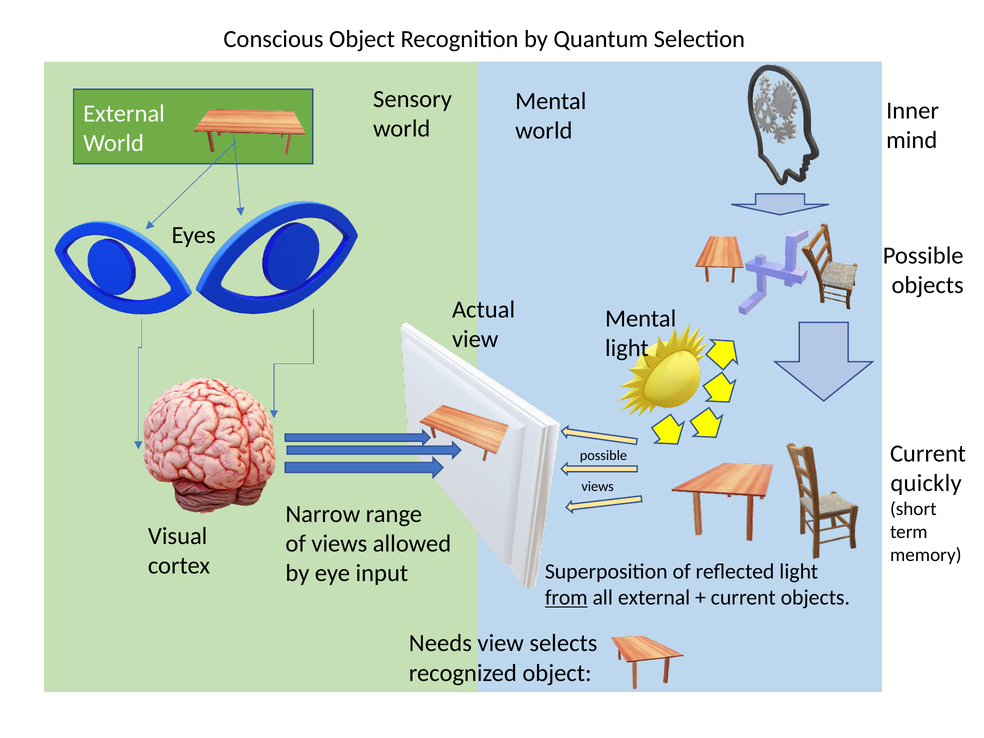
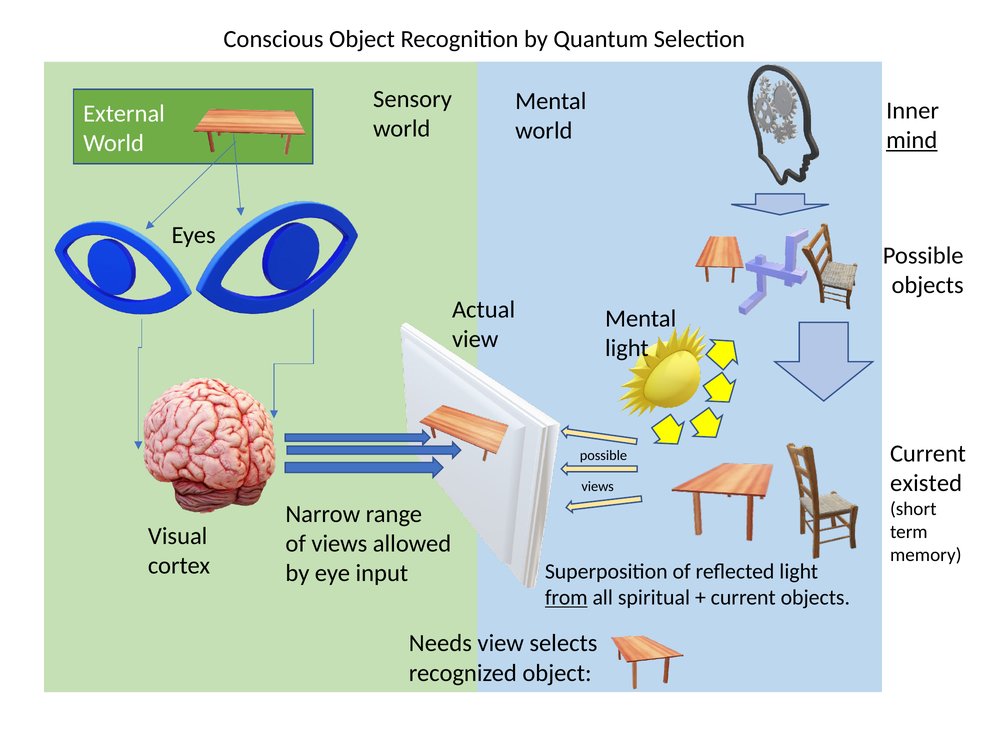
mind underline: none -> present
quickly: quickly -> existed
all external: external -> spiritual
